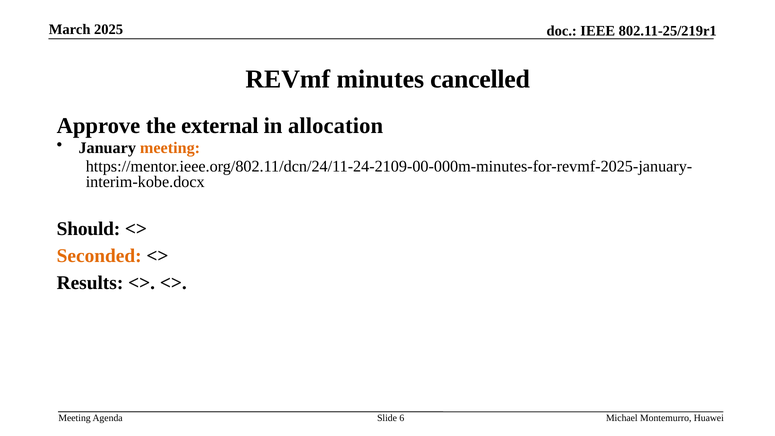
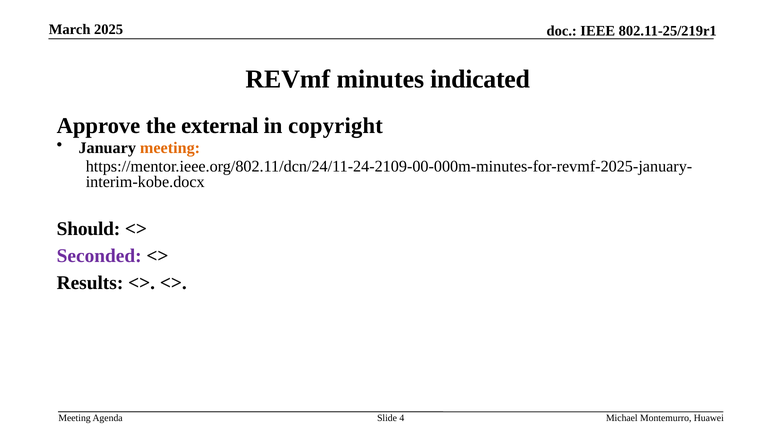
cancelled: cancelled -> indicated
allocation: allocation -> copyright
Seconded colour: orange -> purple
6: 6 -> 4
